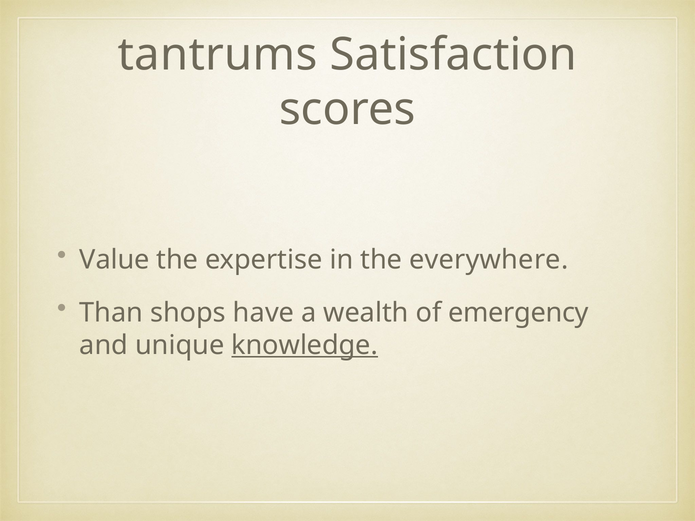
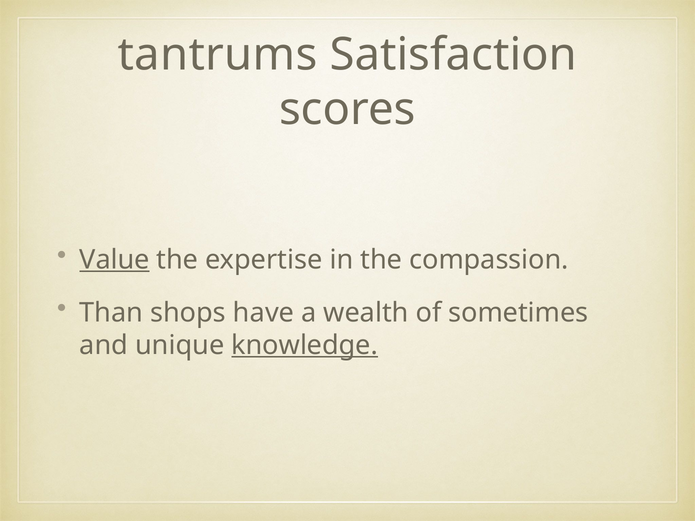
Value underline: none -> present
everywhere: everywhere -> compassion
emergency: emergency -> sometimes
